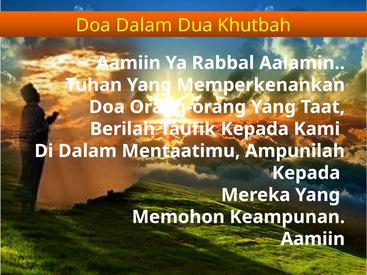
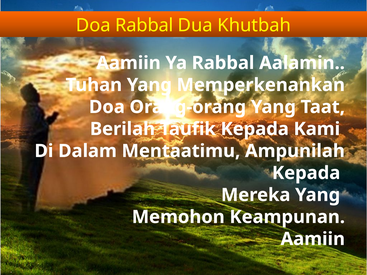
Doa Dalam: Dalam -> Rabbal
